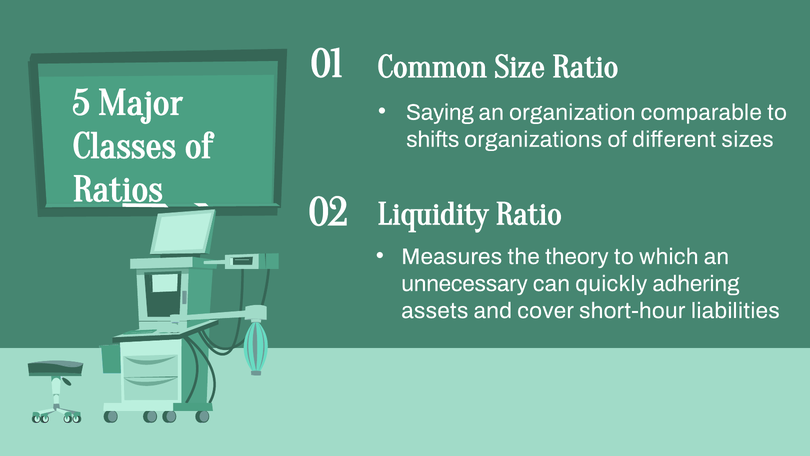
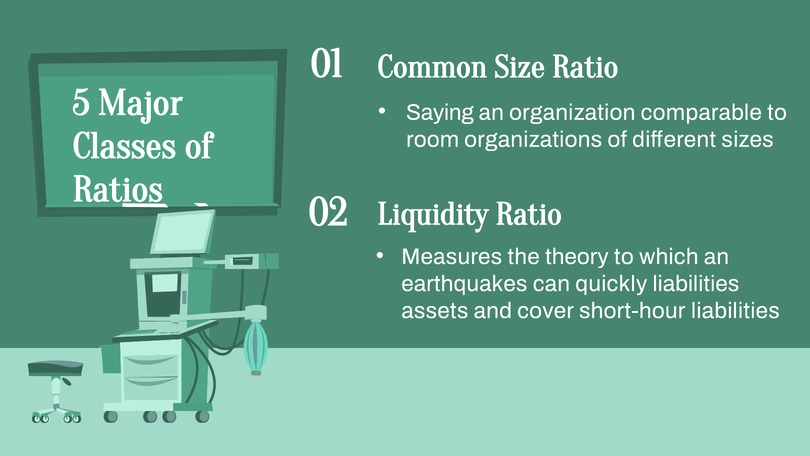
shifts: shifts -> room
unnecessary: unnecessary -> earthquakes
quickly adhering: adhering -> liabilities
